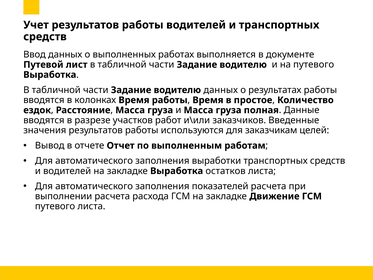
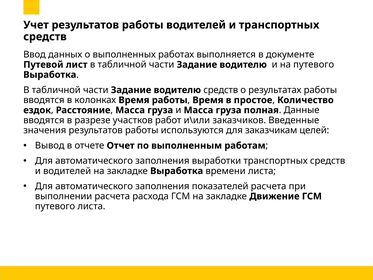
водителю данных: данных -> средств
остатков: остатков -> времени
